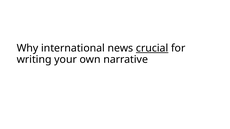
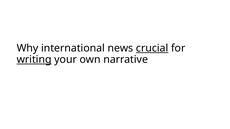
writing underline: none -> present
